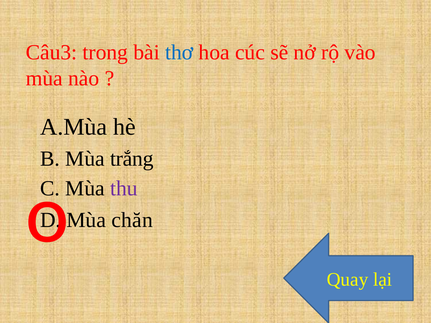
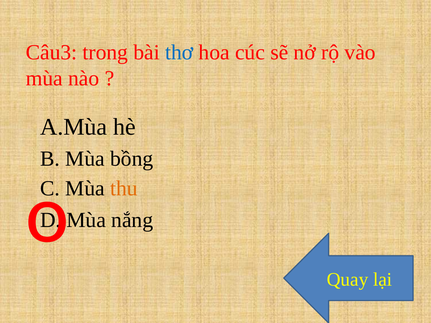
trắng: trắng -> bồng
thu colour: purple -> orange
chăn: chăn -> nắng
